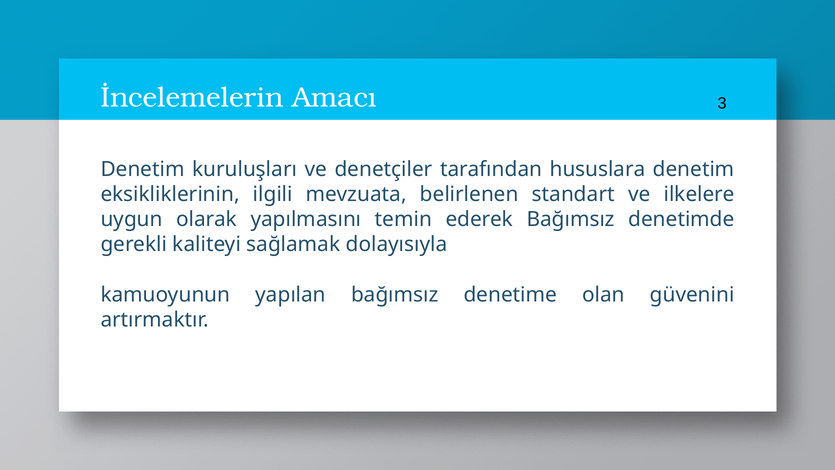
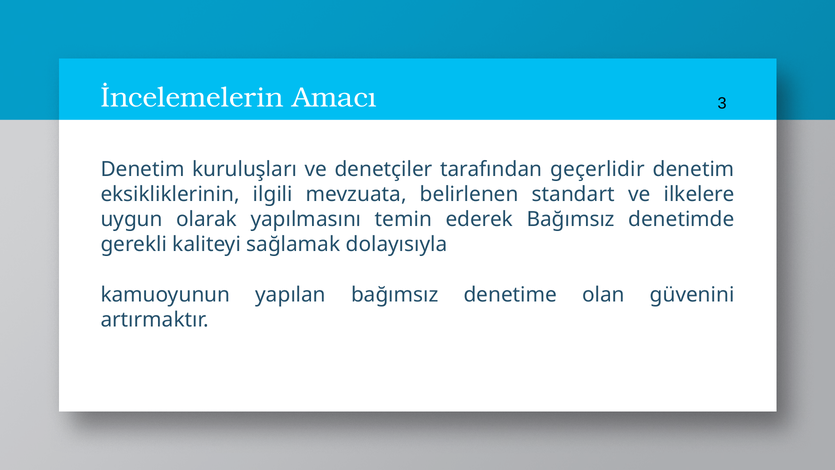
hususlara: hususlara -> geçerlidir
